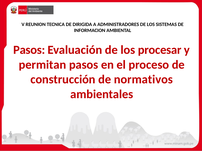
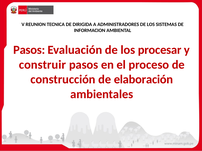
permitan: permitan -> construir
normativos: normativos -> elaboración
